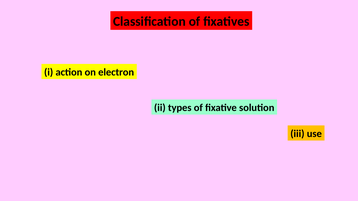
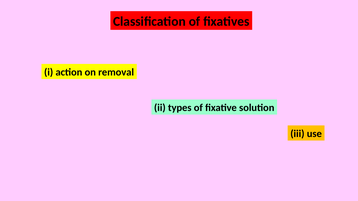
electron: electron -> removal
